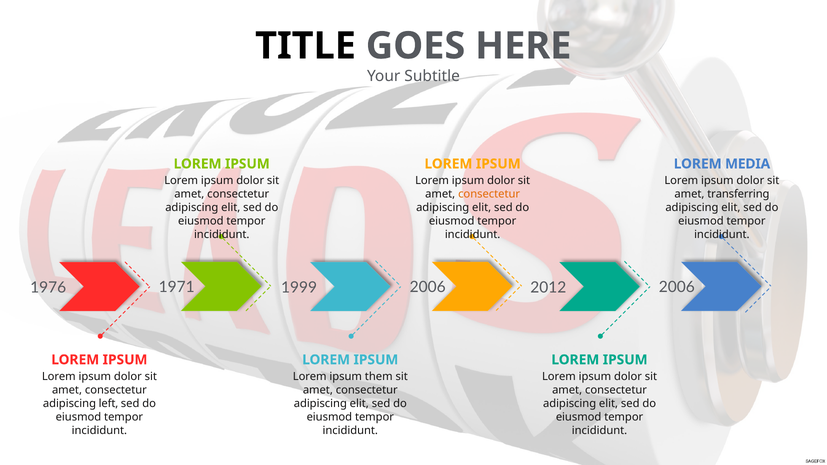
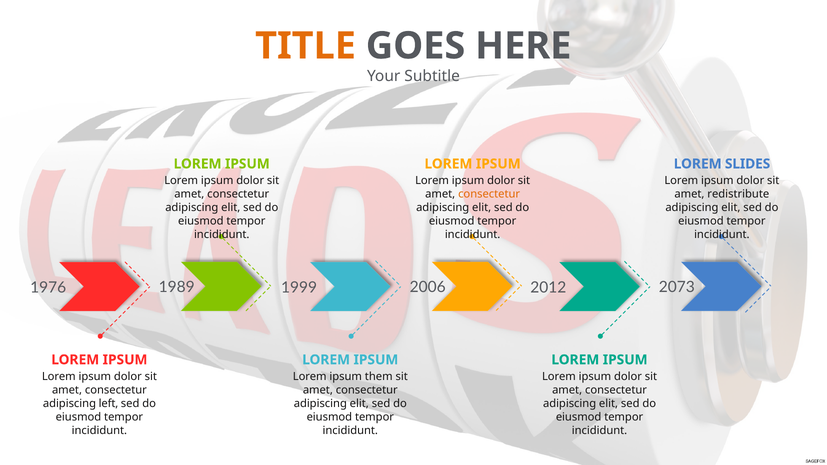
TITLE colour: black -> orange
MEDIA: MEDIA -> SLIDES
transferring: transferring -> redistribute
1971: 1971 -> 1989
2012 2006: 2006 -> 2073
